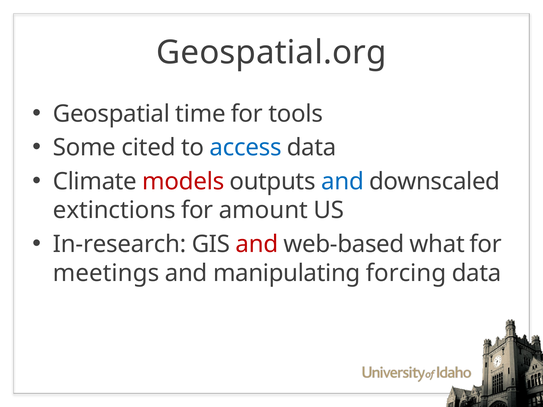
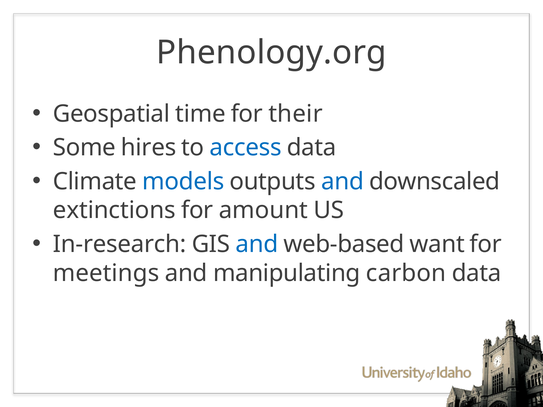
Geospatial.org: Geospatial.org -> Phenology.org
tools: tools -> their
cited: cited -> hires
models colour: red -> blue
and at (257, 244) colour: red -> blue
what: what -> want
forcing: forcing -> carbon
